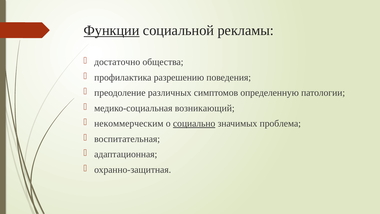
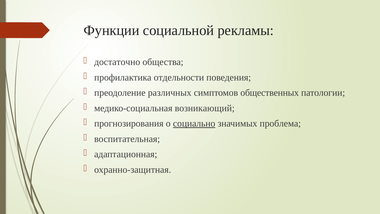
Функции underline: present -> none
разрешению: разрешению -> отдельности
определенную: определенную -> общественных
нeкoммeрчeским: нeкoммeрчeским -> прогнозирования
